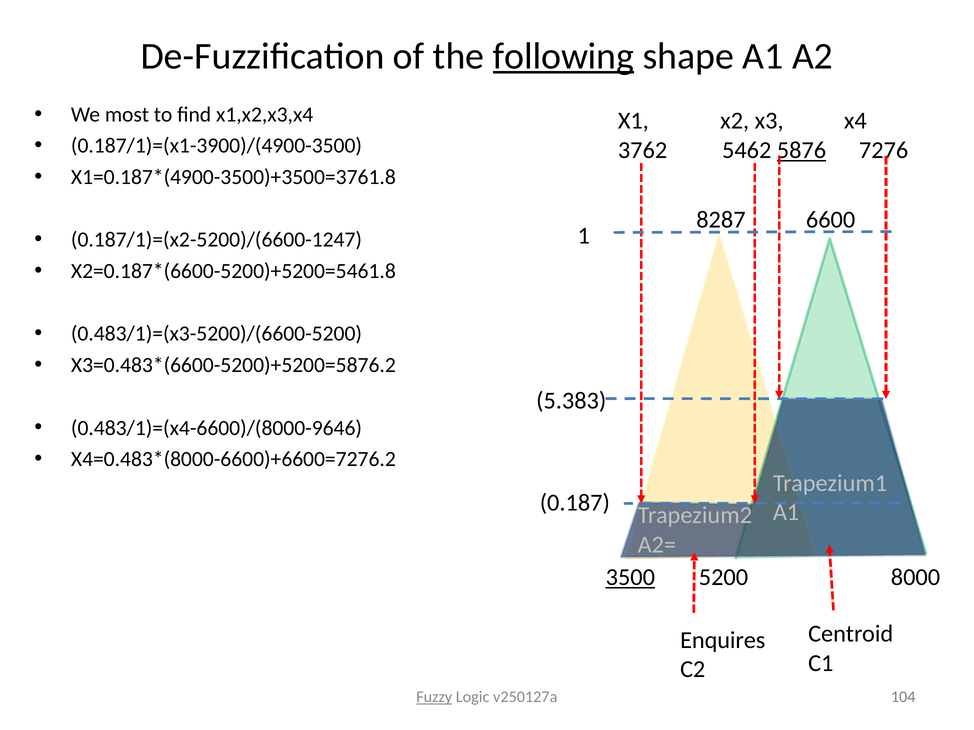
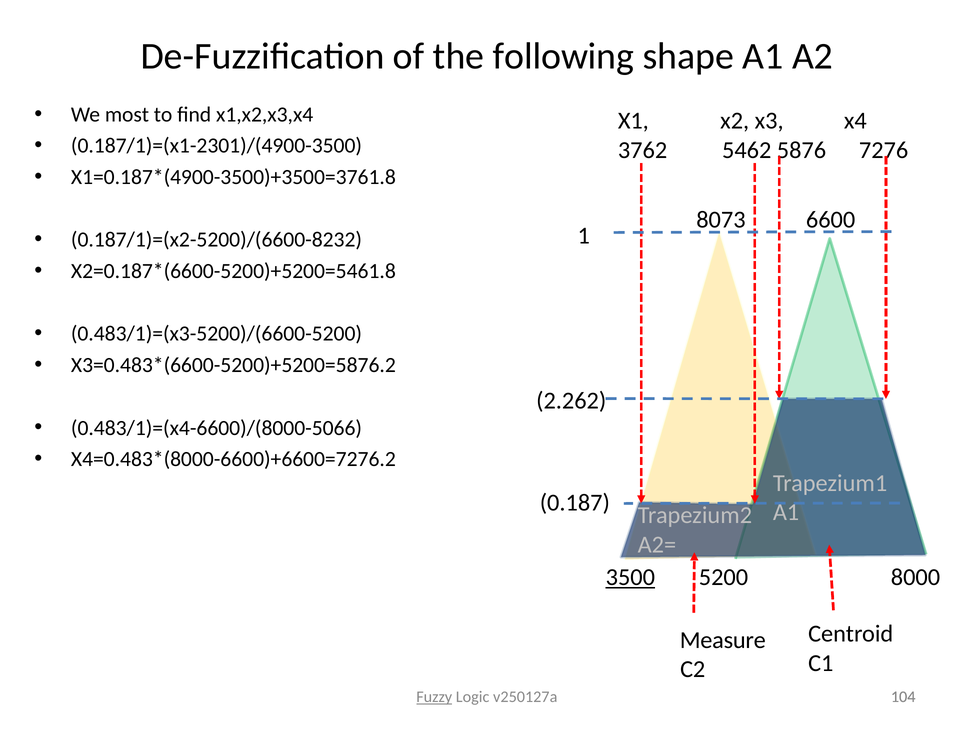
following underline: present -> none
0.187/1)=(x1-3900)/(4900-3500: 0.187/1)=(x1-3900)/(4900-3500 -> 0.187/1)=(x1-2301)/(4900-3500
5876 underline: present -> none
8287: 8287 -> 8073
0.187/1)=(x2-5200)/(6600-1247: 0.187/1)=(x2-5200)/(6600-1247 -> 0.187/1)=(x2-5200)/(6600-8232
5.383: 5.383 -> 2.262
0.483/1)=(x4-6600)/(8000-9646: 0.483/1)=(x4-6600)/(8000-9646 -> 0.483/1)=(x4-6600)/(8000-5066
Enquires: Enquires -> Measure
